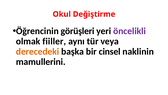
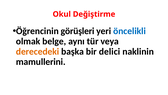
öncelikli colour: purple -> blue
fiiller: fiiller -> belge
cinsel: cinsel -> delici
